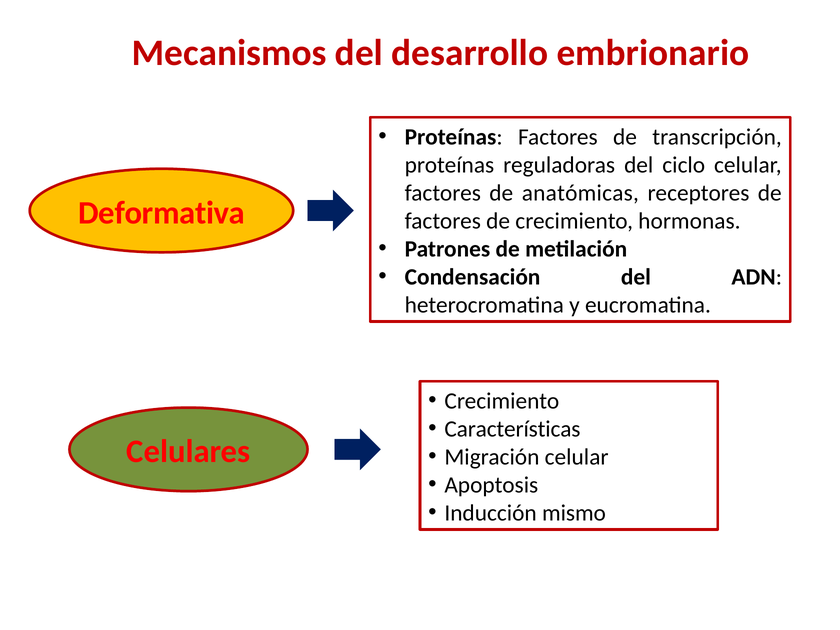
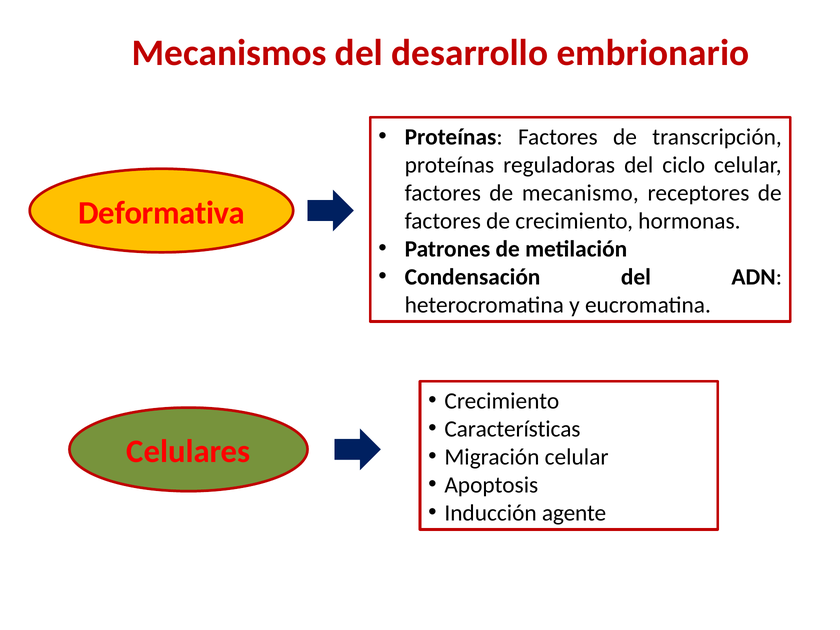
anatómicas: anatómicas -> mecanismo
mismo: mismo -> agente
